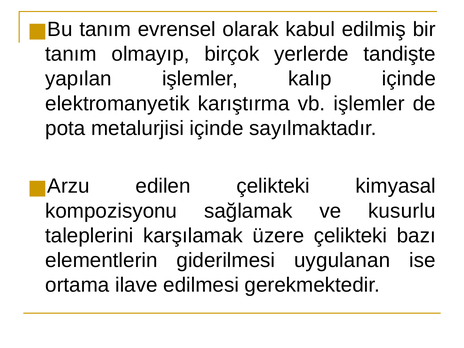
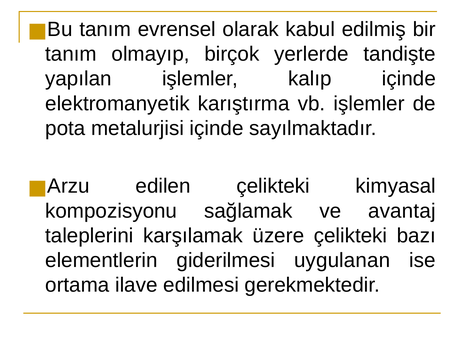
kusurlu: kusurlu -> avantaj
